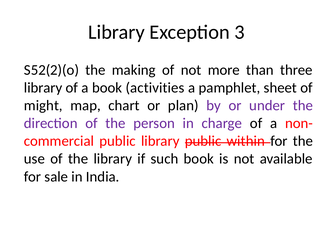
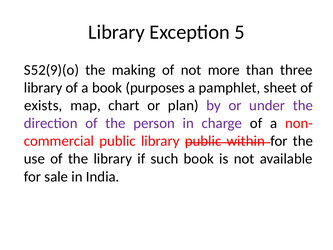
3: 3 -> 5
S52(2)(o: S52(2)(o -> S52(9)(o
activities: activities -> purposes
might: might -> exists
